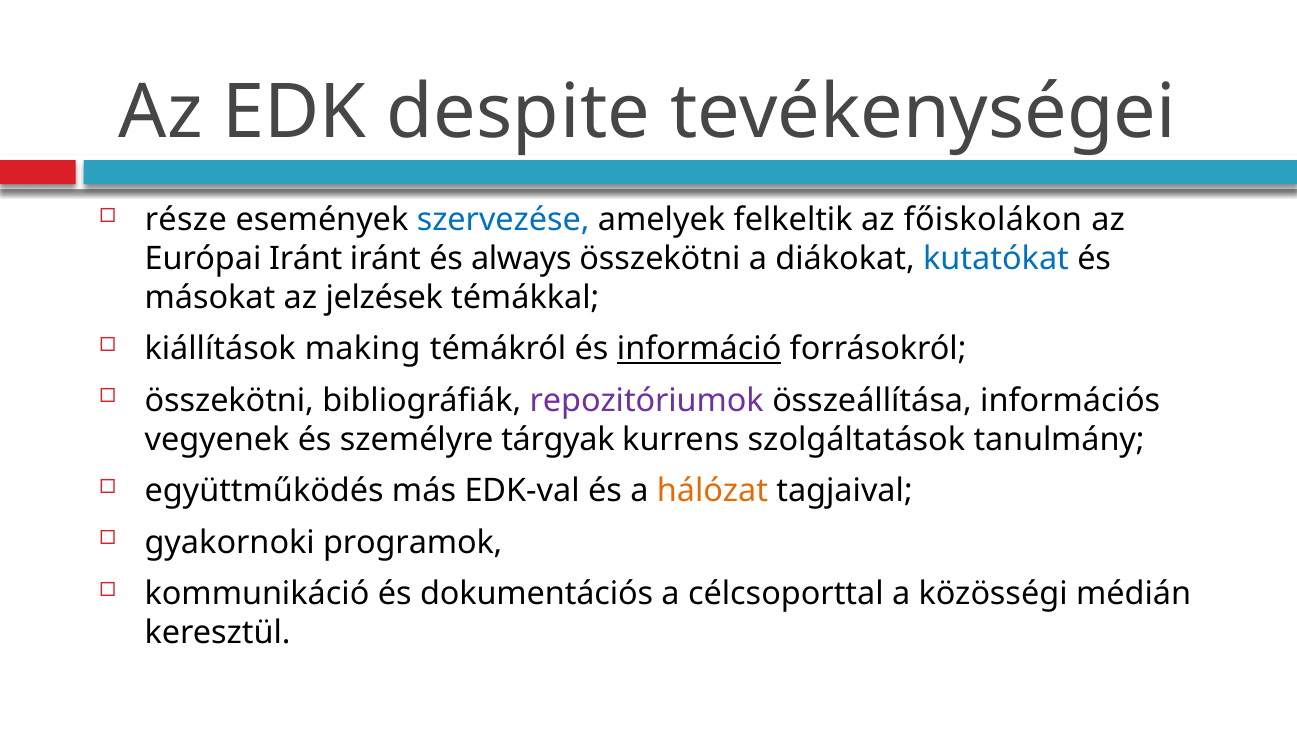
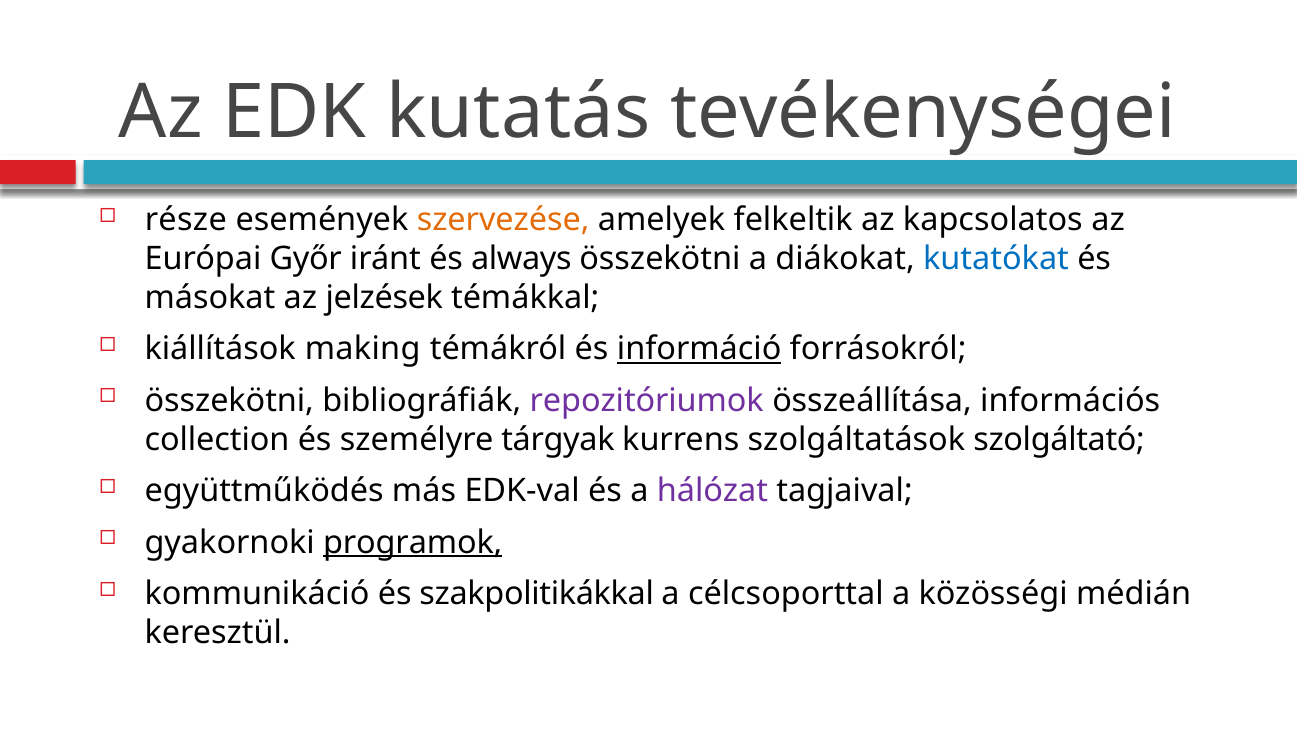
despite: despite -> kutatás
szervezése colour: blue -> orange
főiskolákon: főiskolákon -> kapcsolatos
Európai Iránt: Iránt -> Győr
vegyenek: vegyenek -> collection
tanulmány: tanulmány -> szolgáltató
hálózat colour: orange -> purple
programok underline: none -> present
dokumentációs: dokumentációs -> szakpolitikákkal
